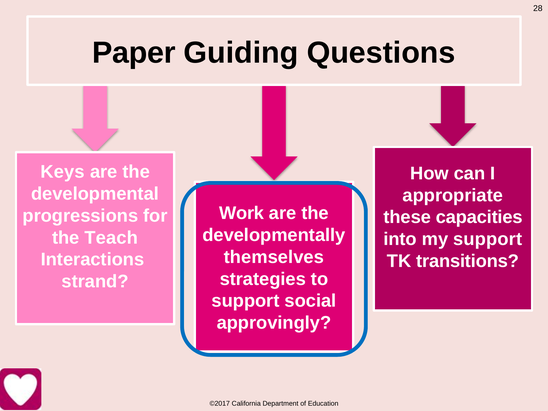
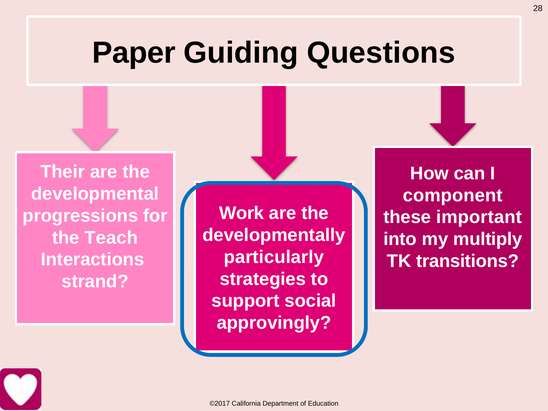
Keys: Keys -> Their
appropriate: appropriate -> component
capacities: capacities -> important
my support: support -> multiply
themselves: themselves -> particularly
